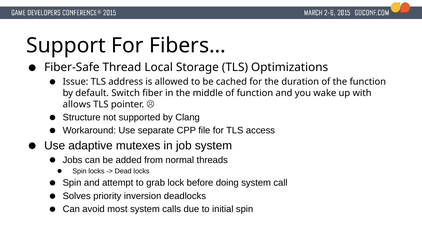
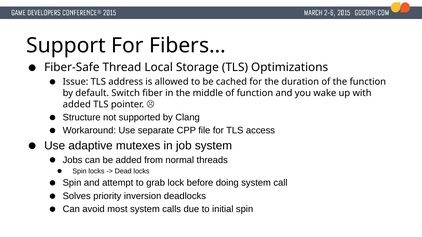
allows at (77, 104): allows -> added
